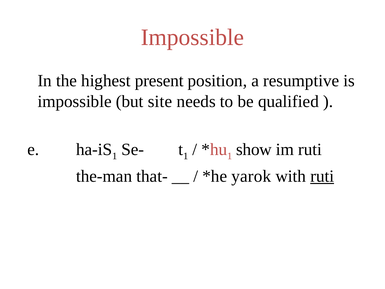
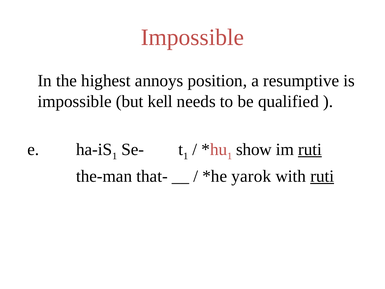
present: present -> annoys
site: site -> kell
ruti at (310, 149) underline: none -> present
